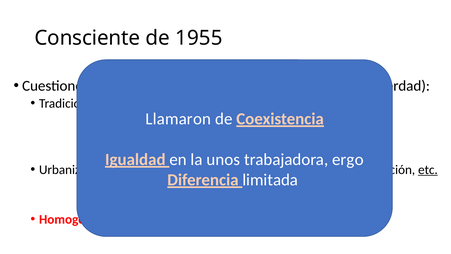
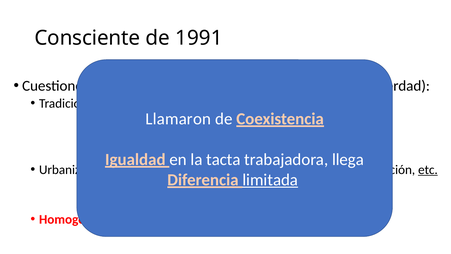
1955: 1955 -> 1991
unos: unos -> tacta
ergo: ergo -> llega
limitada underline: none -> present
